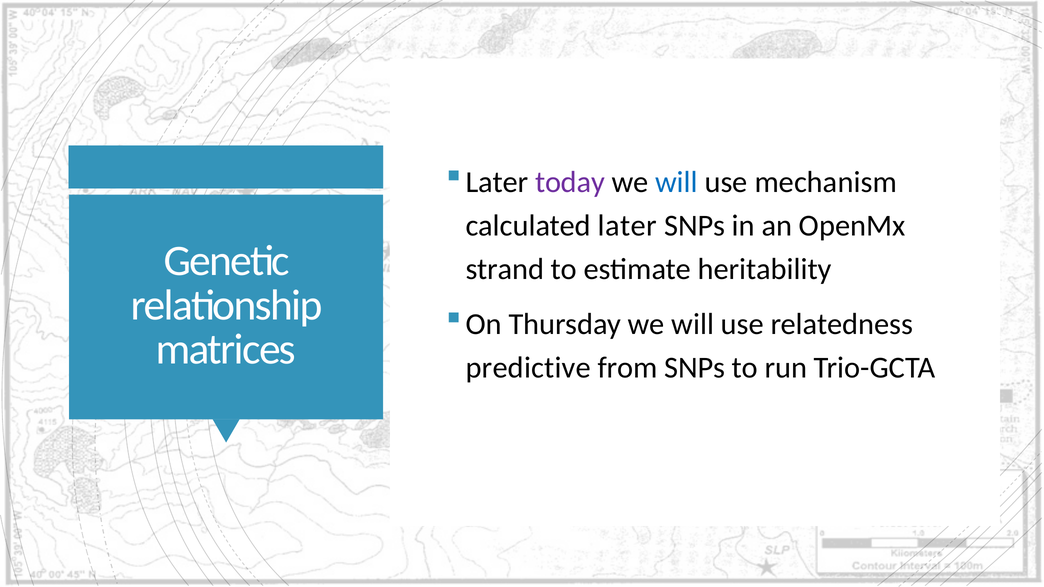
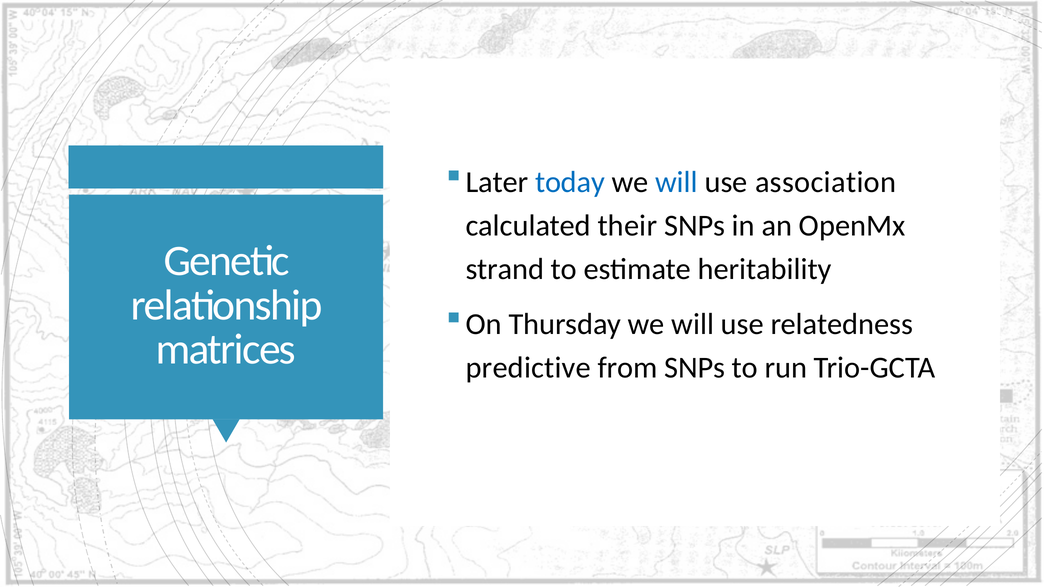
today colour: purple -> blue
mechanism: mechanism -> association
calculated later: later -> their
